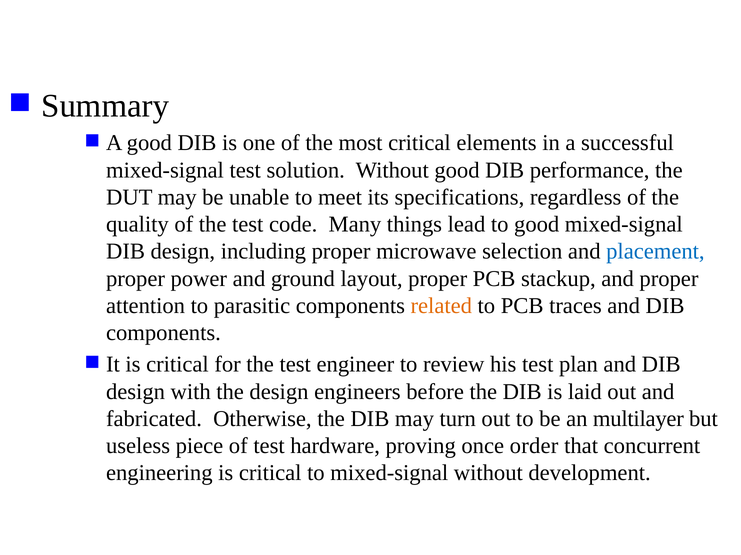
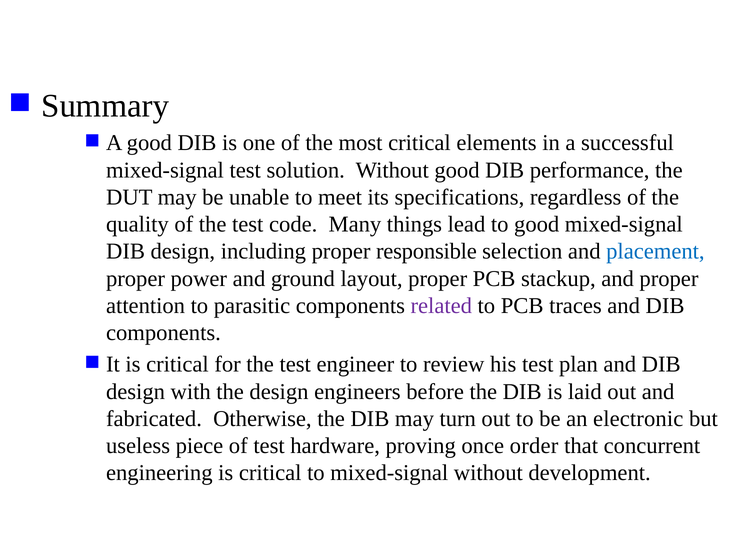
microwave: microwave -> responsible
related colour: orange -> purple
multilayer: multilayer -> electronic
